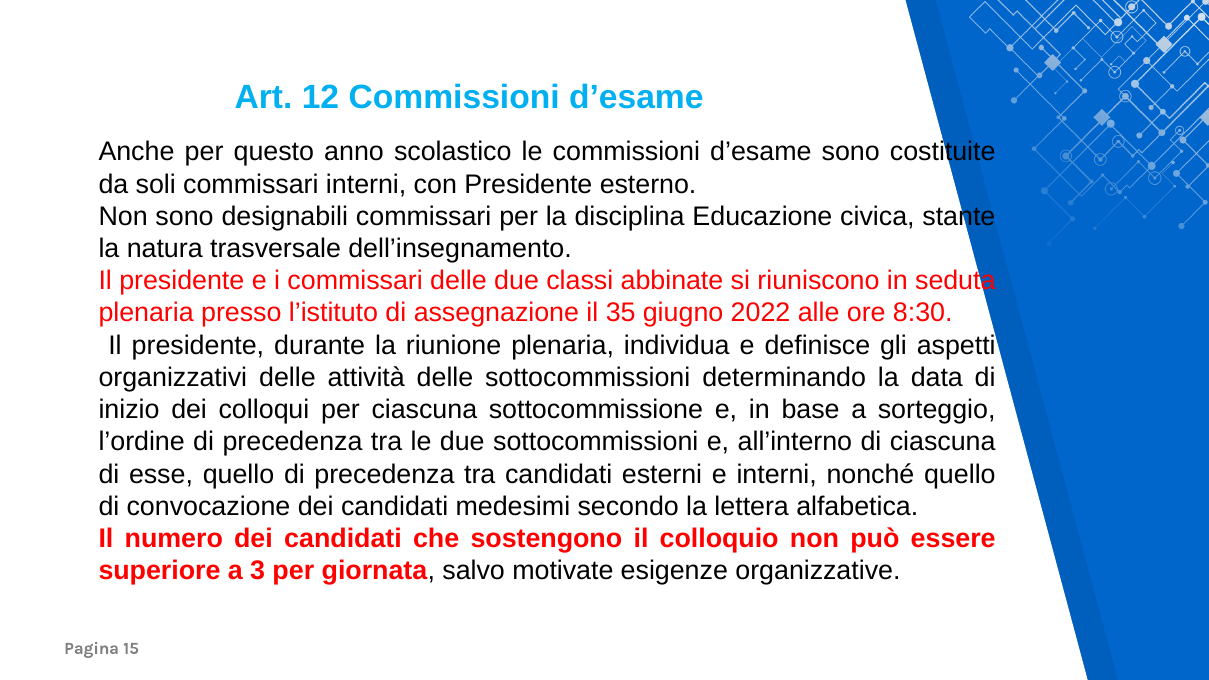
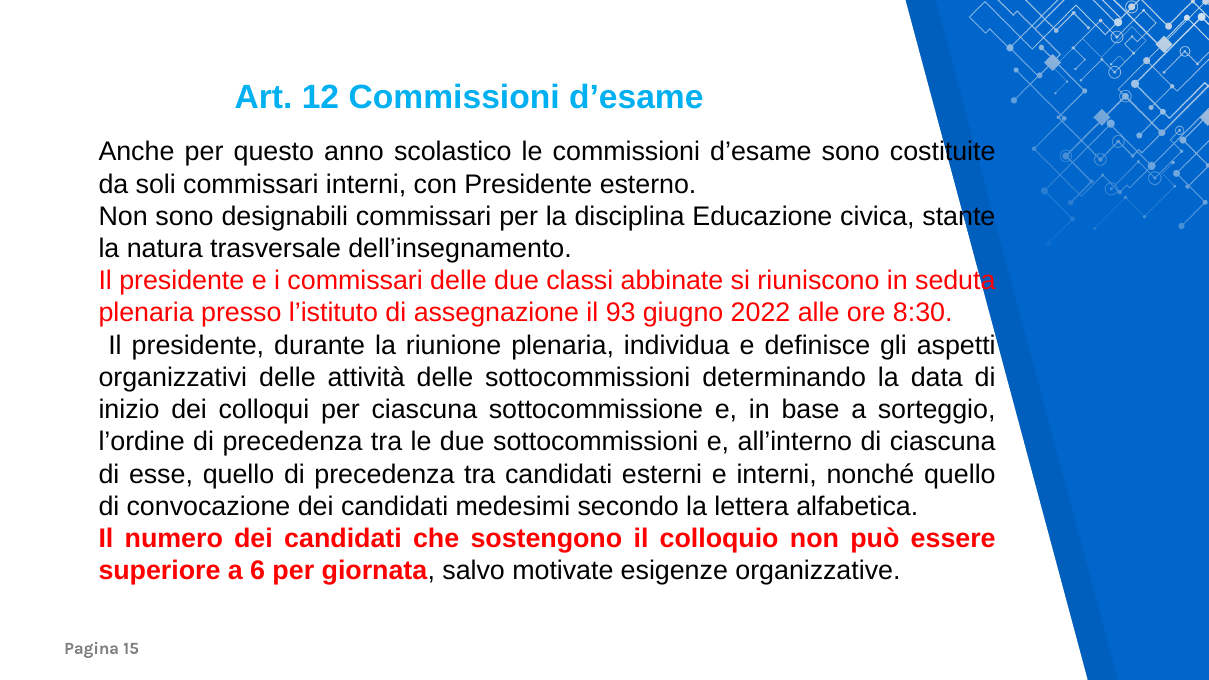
35: 35 -> 93
3: 3 -> 6
